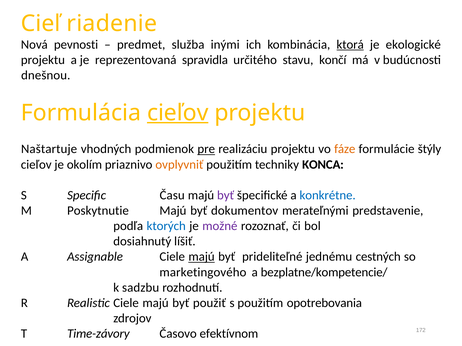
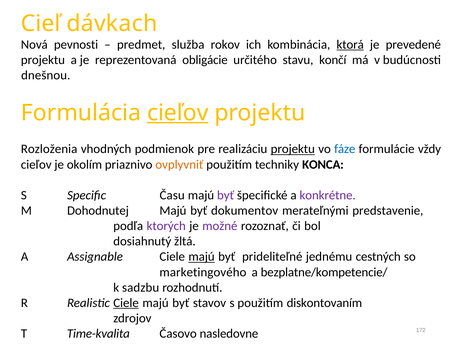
riadenie: riadenie -> dávkach
inými: inými -> rokov
ekologické: ekologické -> prevedené
spravidla: spravidla -> obligácie
Naštartuje: Naštartuje -> Rozloženia
pre underline: present -> none
projektu at (293, 149) underline: none -> present
fáze colour: orange -> blue
štýly: štýly -> vždy
konkrétne colour: blue -> purple
Poskytnutie: Poskytnutie -> Dohodnutej
ktorých colour: blue -> purple
líšiť: líšiť -> žltá
Ciele at (126, 303) underline: none -> present
použiť: použiť -> stavov
opotrebovania: opotrebovania -> diskontovaním
Time-závory: Time-závory -> Time-kvalita
efektívnom: efektívnom -> nasledovne
